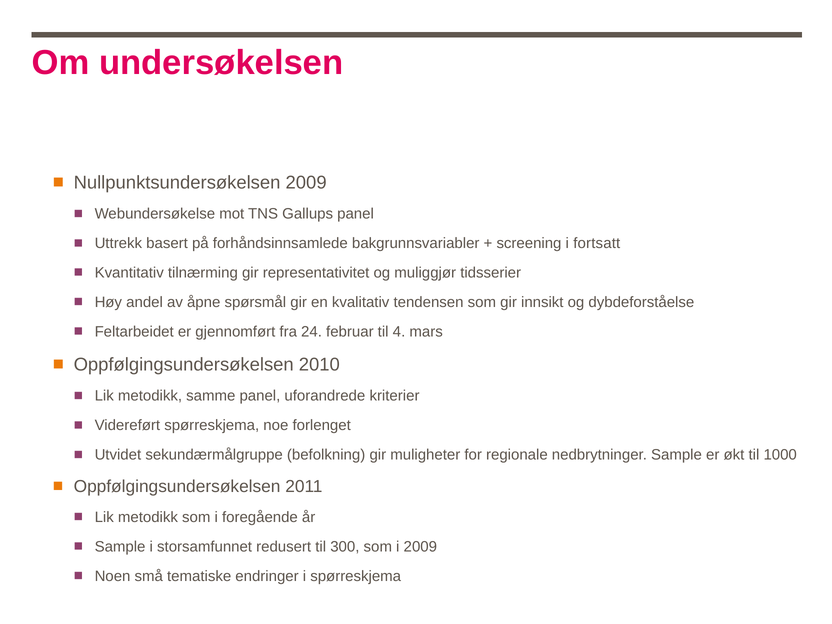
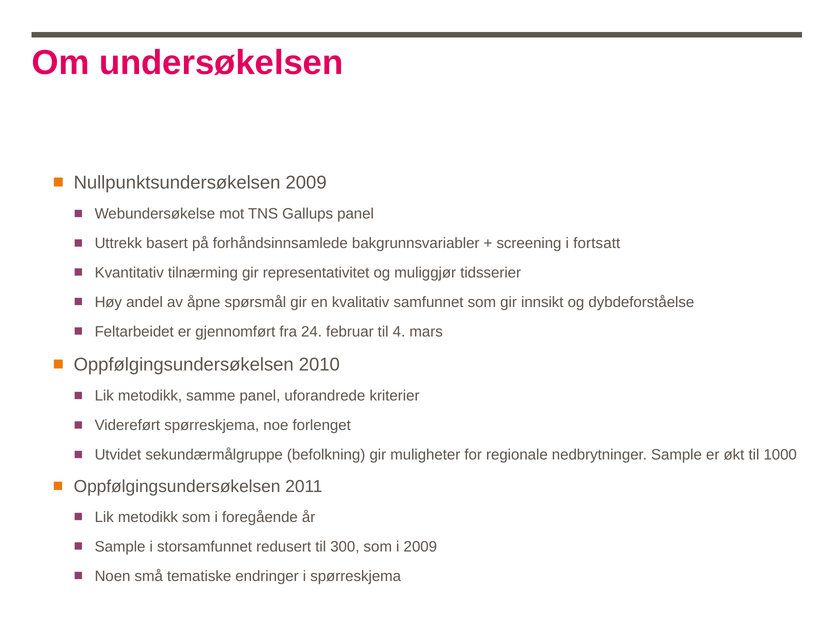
tendensen: tendensen -> samfunnet
